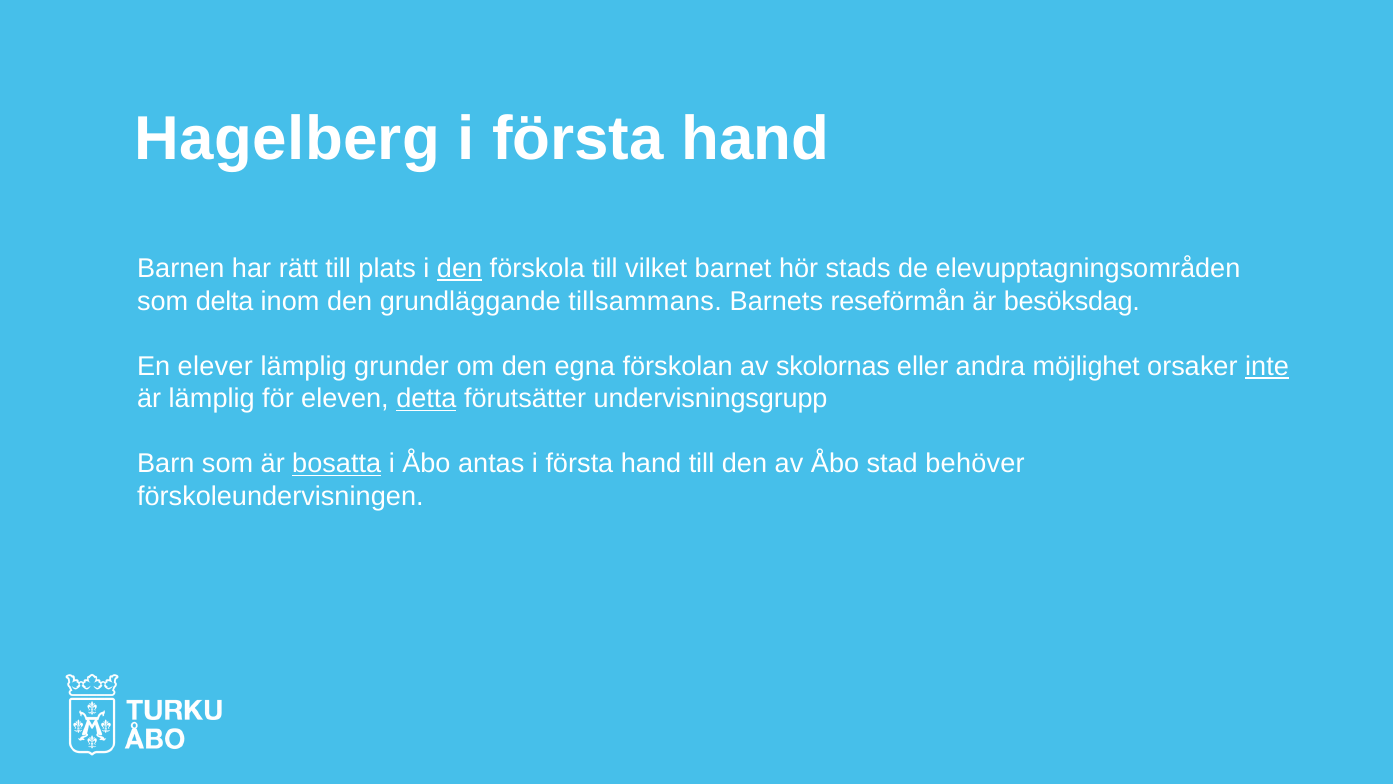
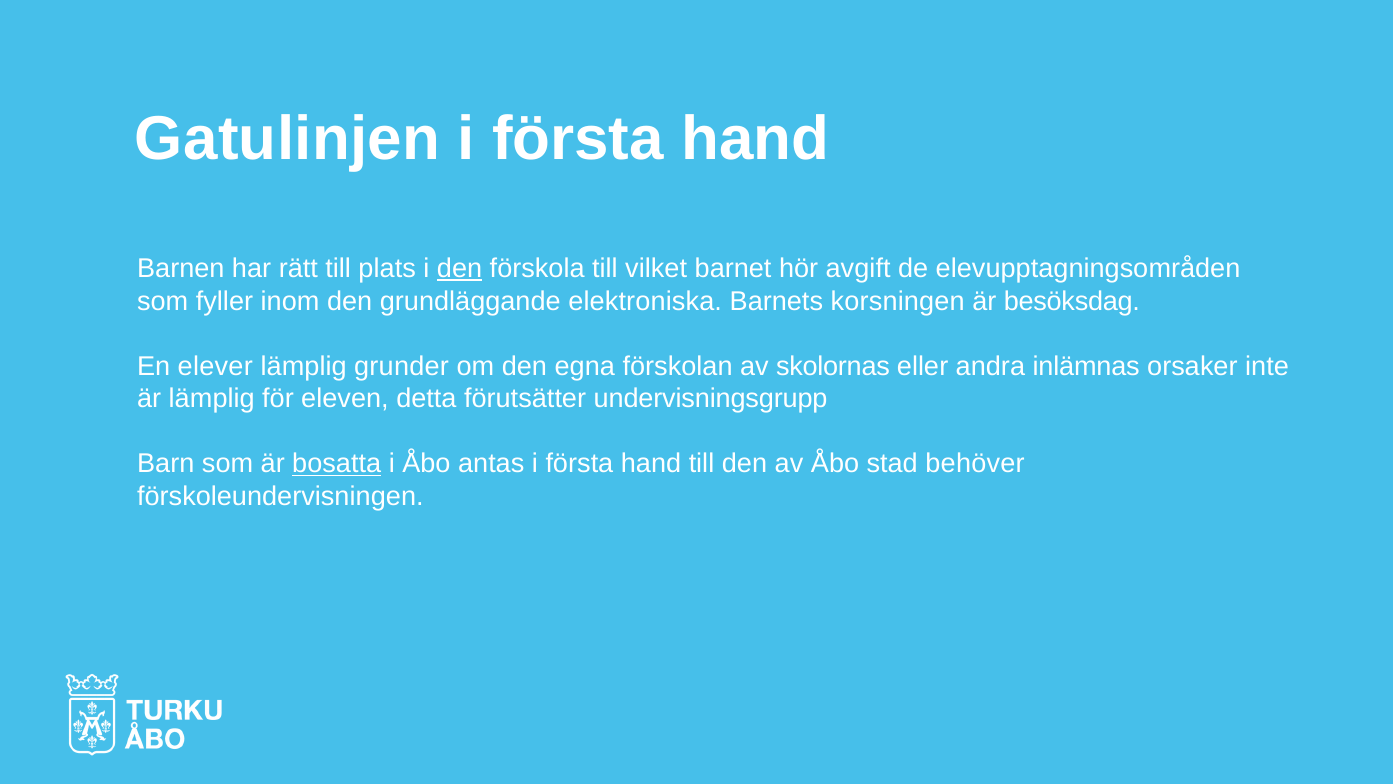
Hagelberg: Hagelberg -> Gatulinjen
stads: stads -> avgift
delta: delta -> fyller
tillsammans: tillsammans -> elektroniska
reseförmån: reseförmån -> korsningen
möjlighet: möjlighet -> inlämnas
inte underline: present -> none
detta underline: present -> none
